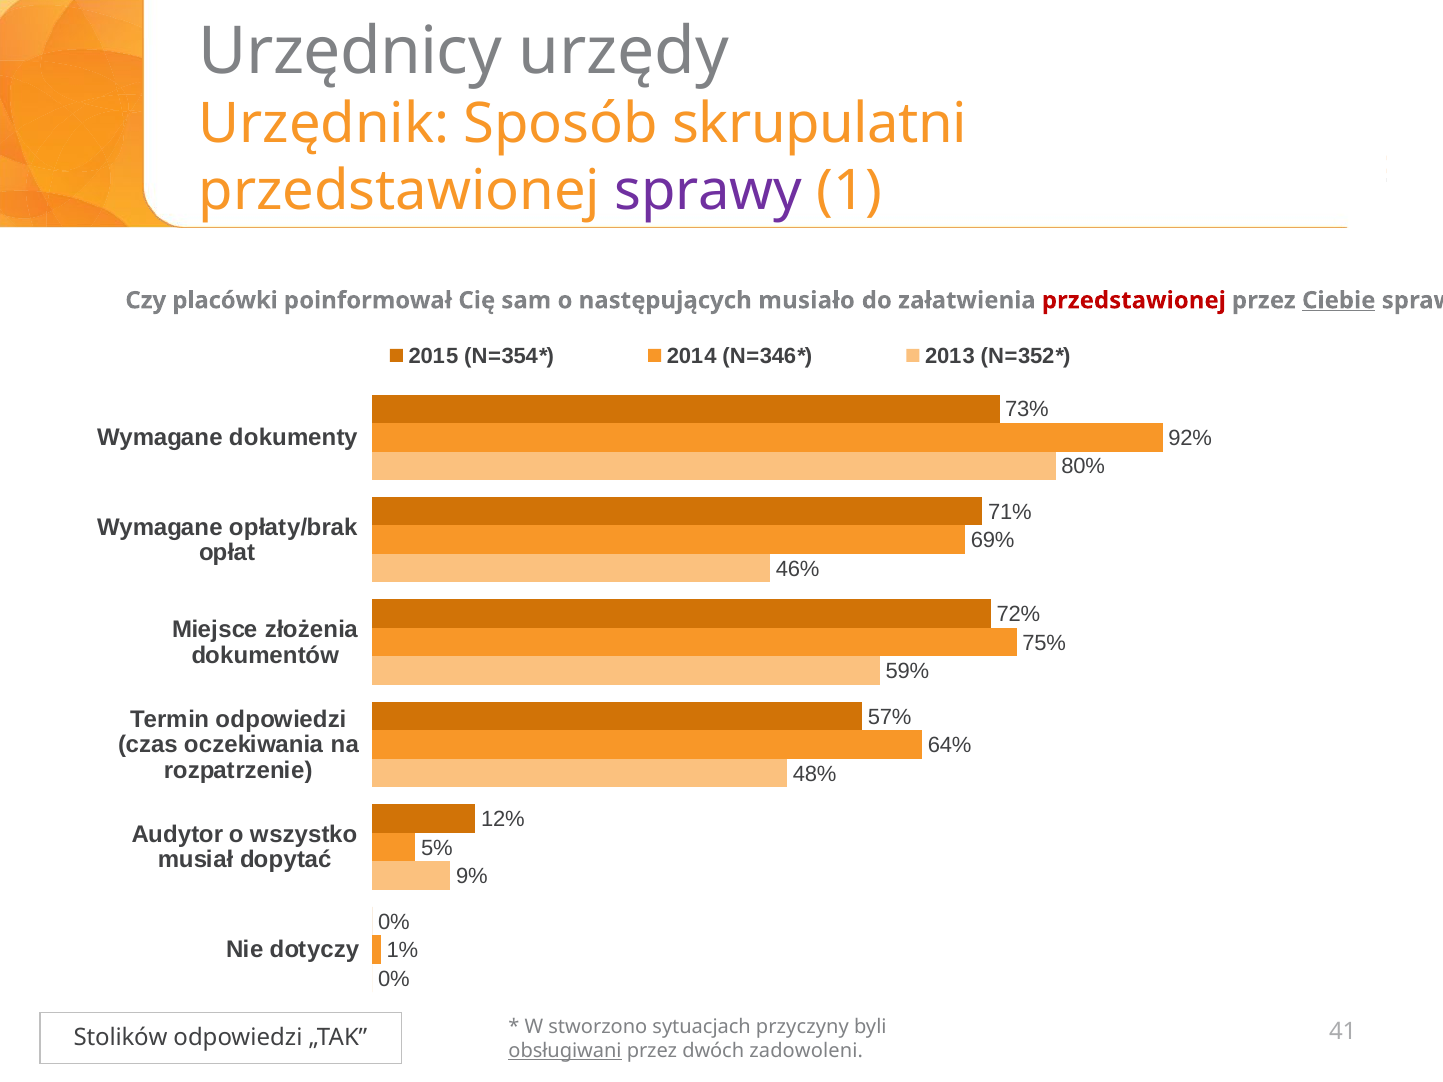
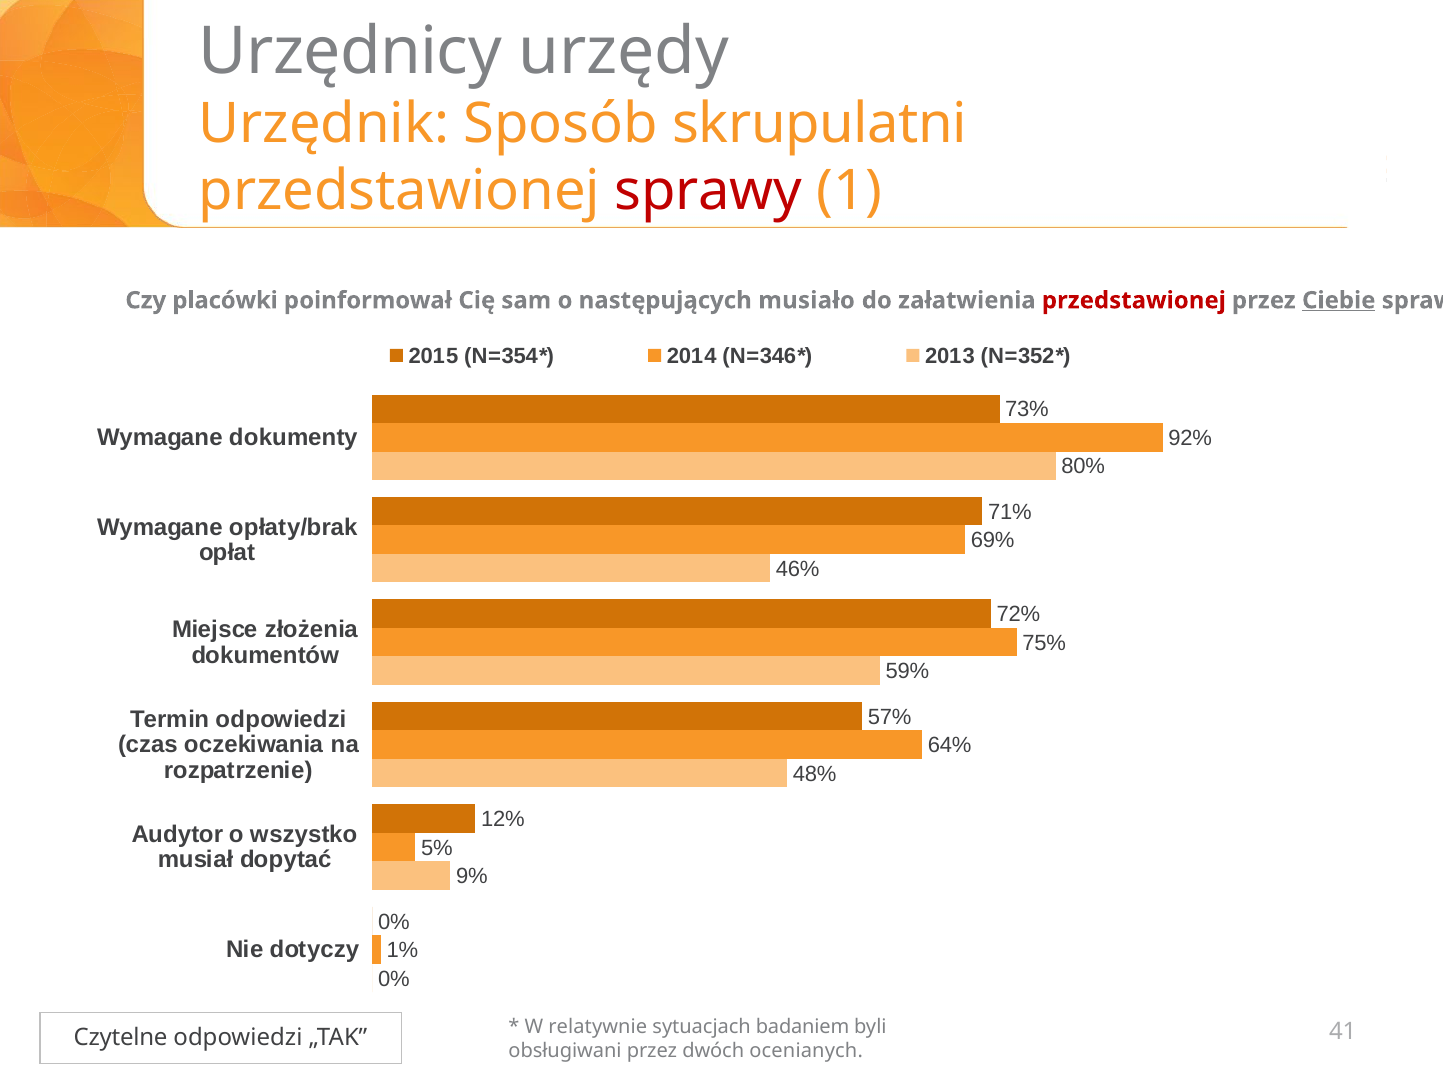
sprawy at (708, 191) colour: purple -> red
stworzono: stworzono -> relatywnie
przyczyny: przyczyny -> badaniem
Stolików: Stolików -> Czytelne
obsługiwani underline: present -> none
zadowoleni: zadowoleni -> ocenianych
